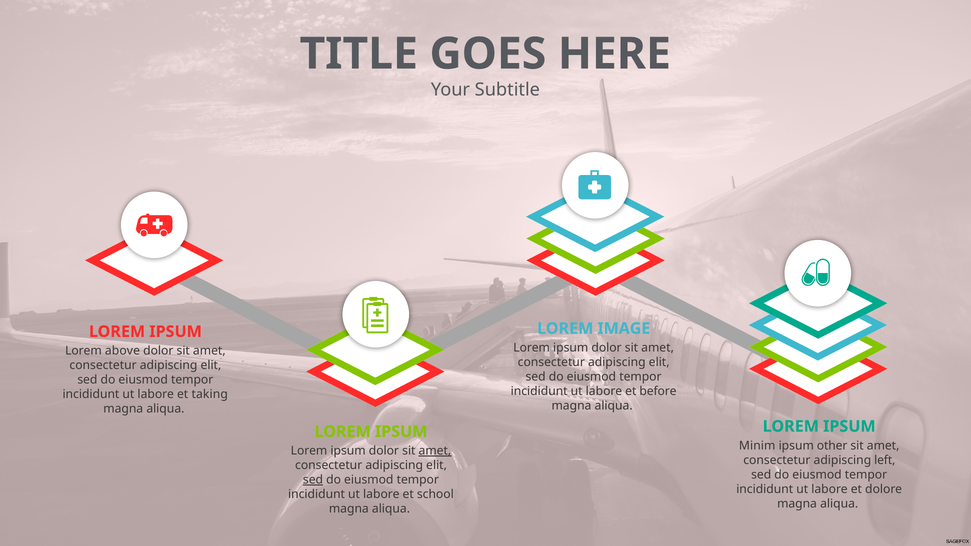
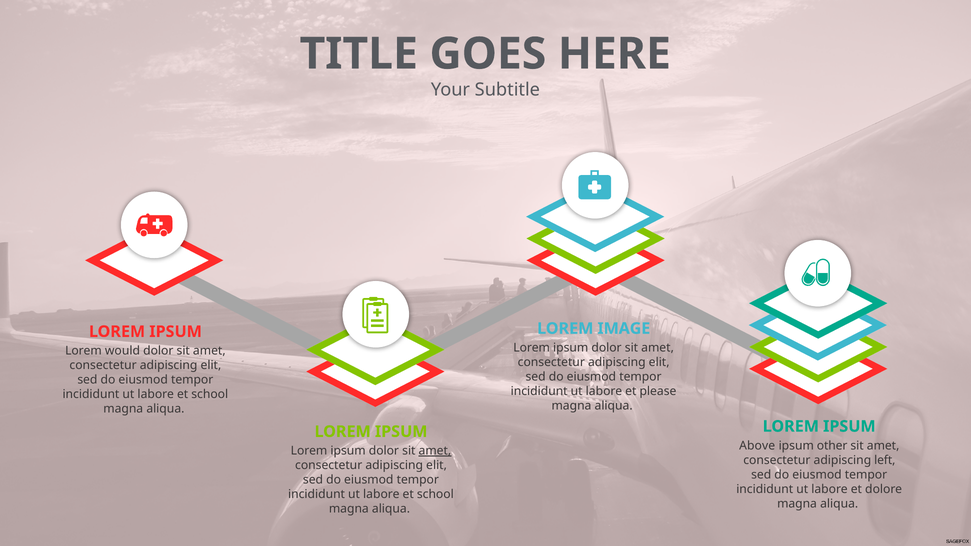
above: above -> would
before: before -> please
taking at (210, 395): taking -> school
Minim: Minim -> Above
sed at (313, 480) underline: present -> none
